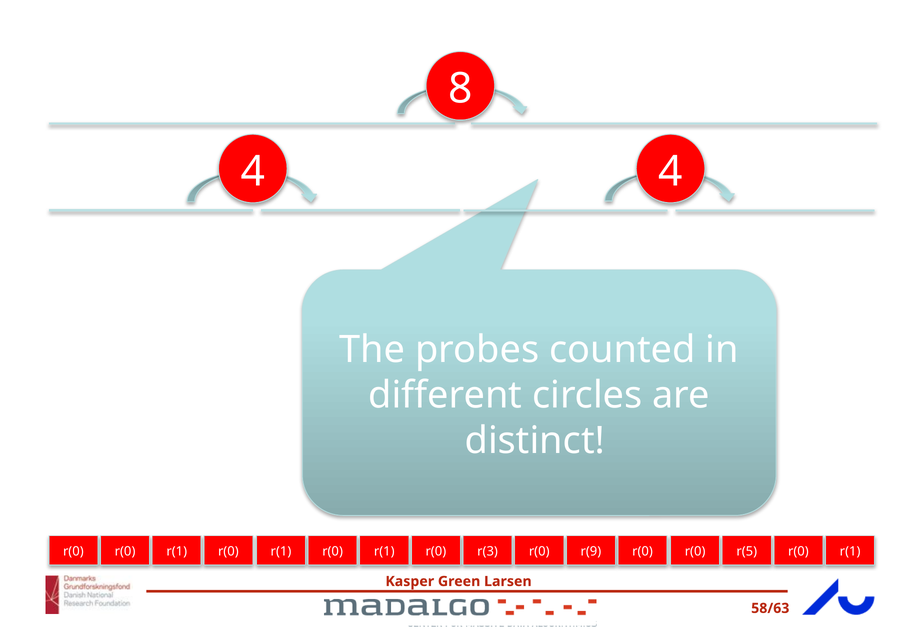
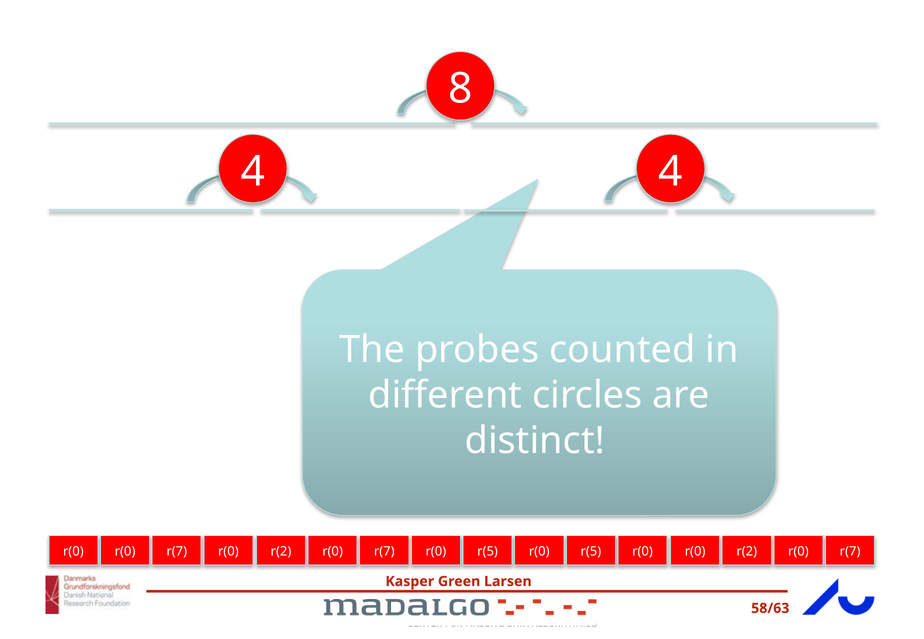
r(0 r(0 r(1: r(1 -> r(7
r(1 at (281, 552): r(1 -> r(2
r(1 at (384, 552): r(1 -> r(7
r(3 at (488, 552): r(3 -> r(5
r(9 at (591, 552): r(9 -> r(5
r(0 r(0 r(5: r(5 -> r(2
r(1 at (850, 552): r(1 -> r(7
